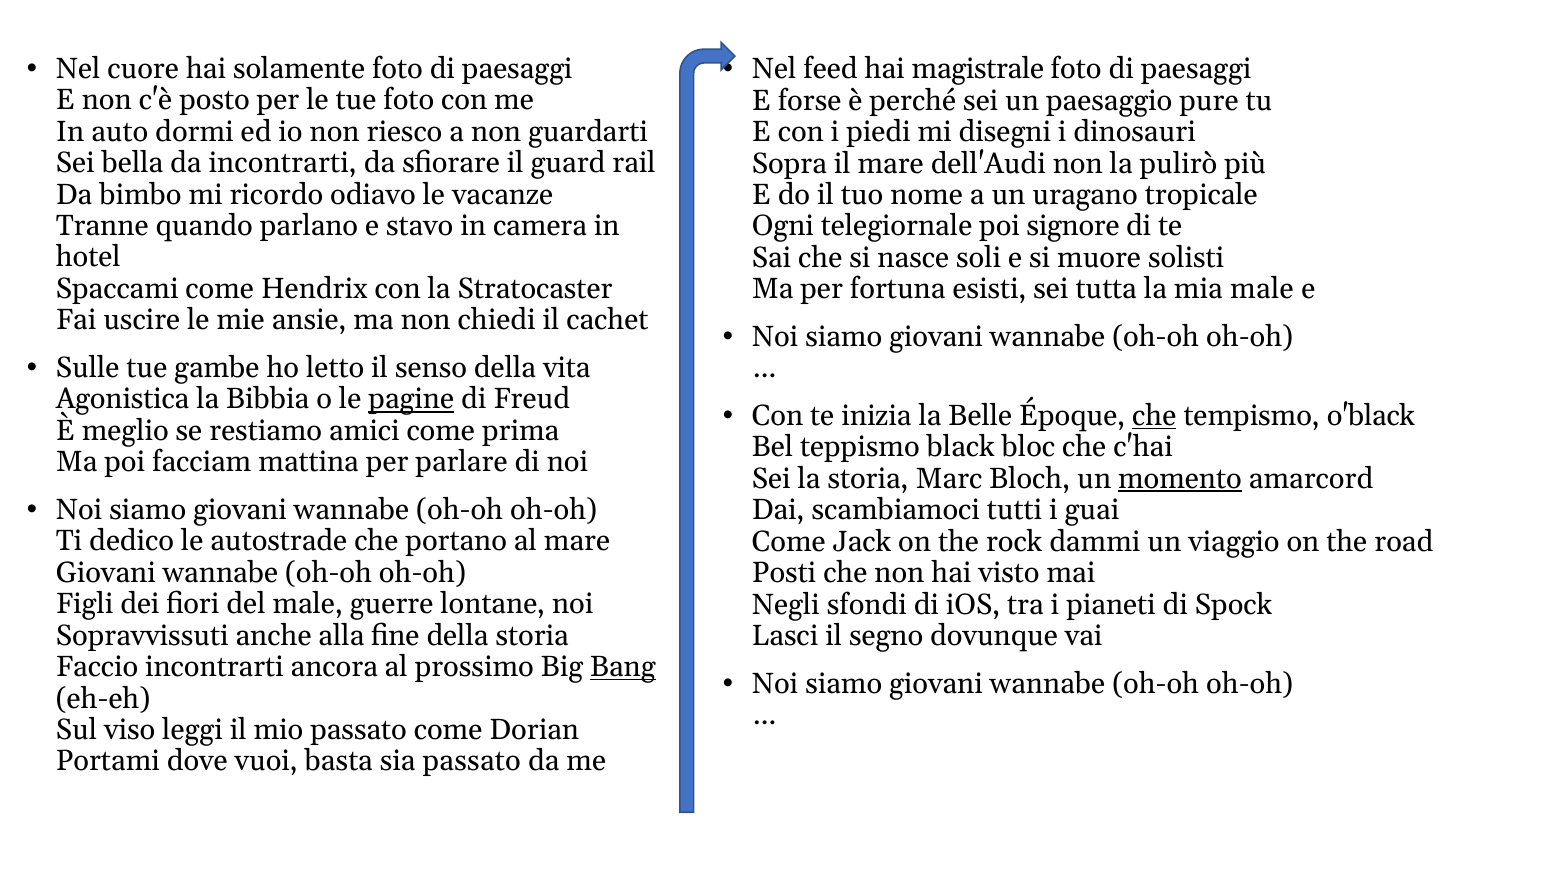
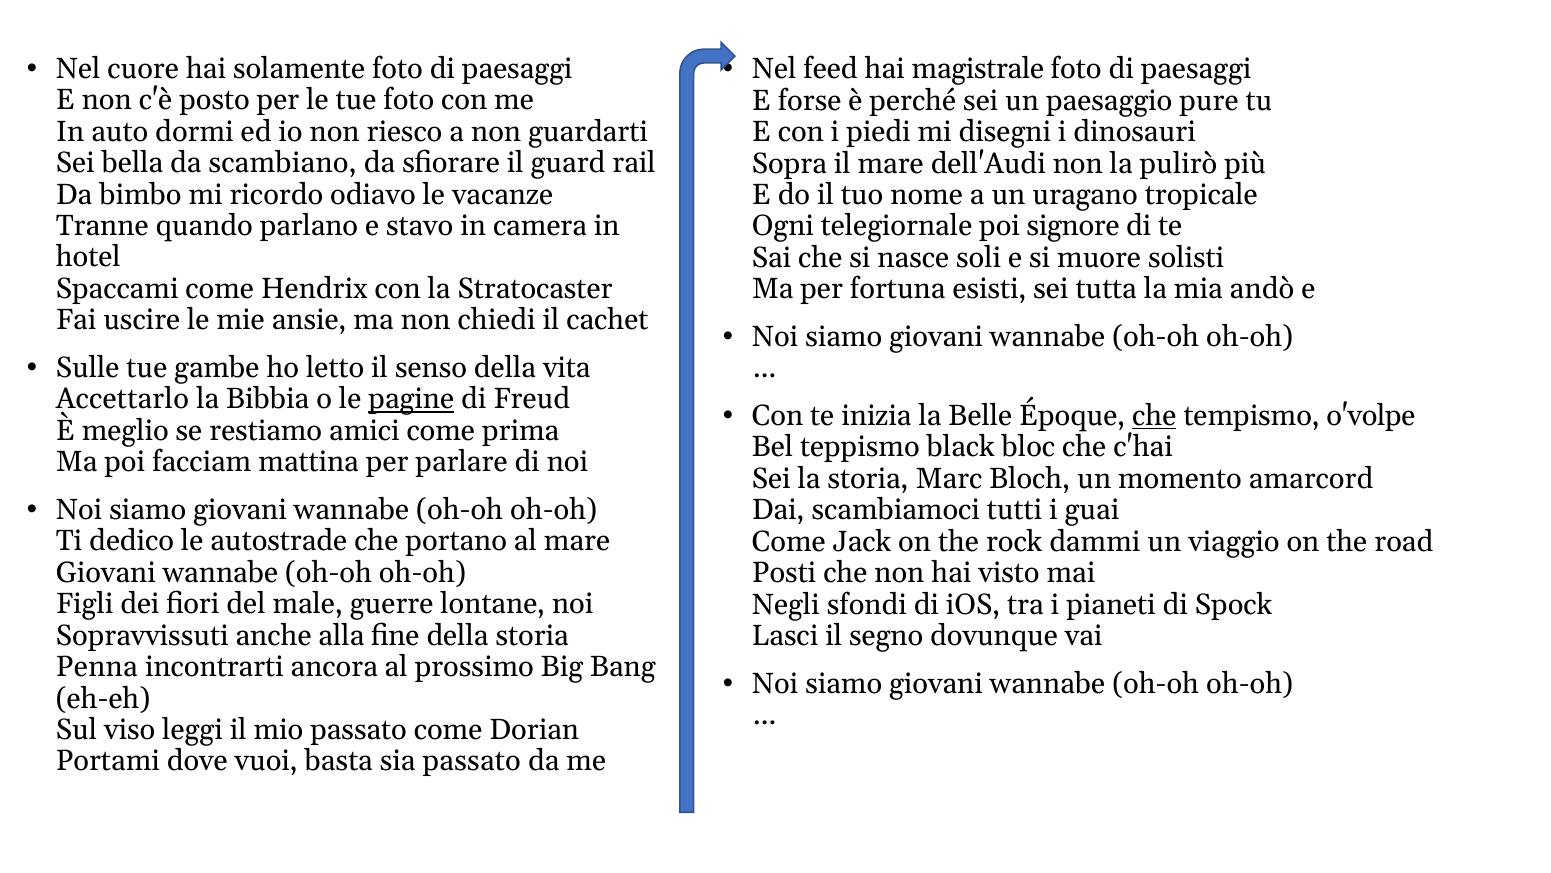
da incontrarti: incontrarti -> scambiano
mia male: male -> andò
Agonistica: Agonistica -> Accettarlo
o'black: o'black -> o'volpe
momento underline: present -> none
Faccio: Faccio -> Penna
Bang underline: present -> none
